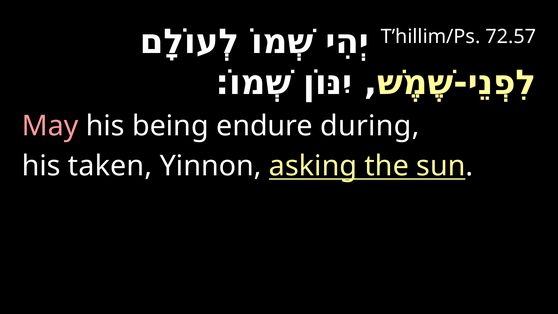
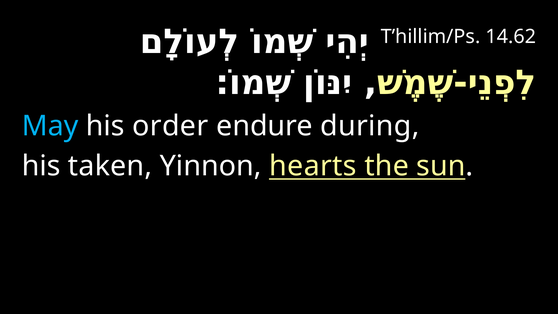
72.57: 72.57 -> 14.62
May colour: pink -> light blue
being: being -> order
asking: asking -> hearts
